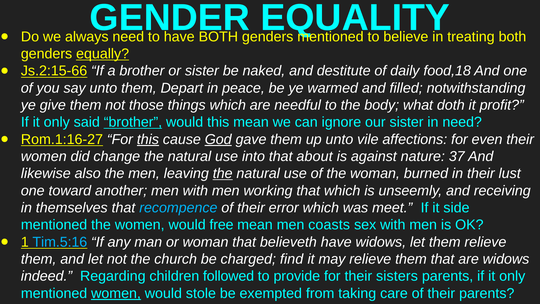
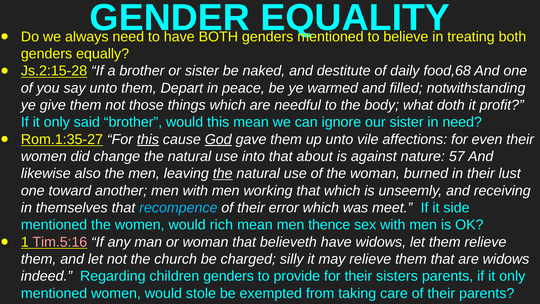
equally underline: present -> none
Js.2:15-66: Js.2:15-66 -> Js.2:15-28
food,18: food,18 -> food,68
brother at (133, 122) underline: present -> none
Rom.1:16-27: Rom.1:16-27 -> Rom.1:35-27
37: 37 -> 57
free: free -> rich
coasts: coasts -> thence
Tim.5:16 colour: light blue -> pink
find: find -> silly
children followed: followed -> genders
women at (116, 293) underline: present -> none
